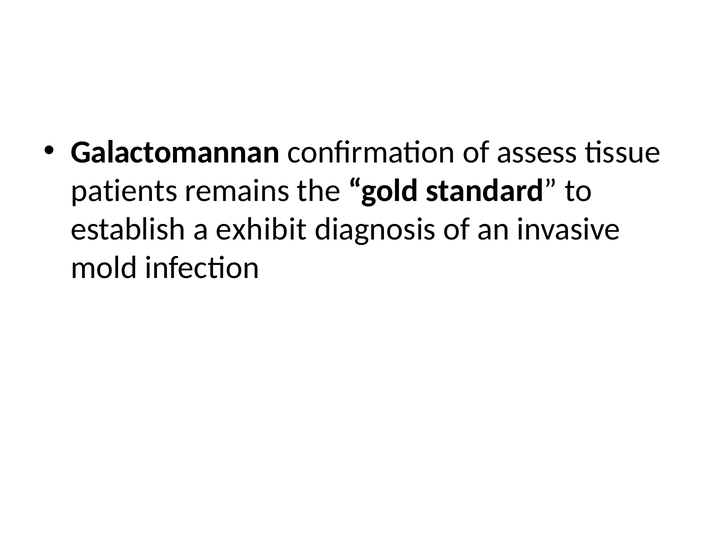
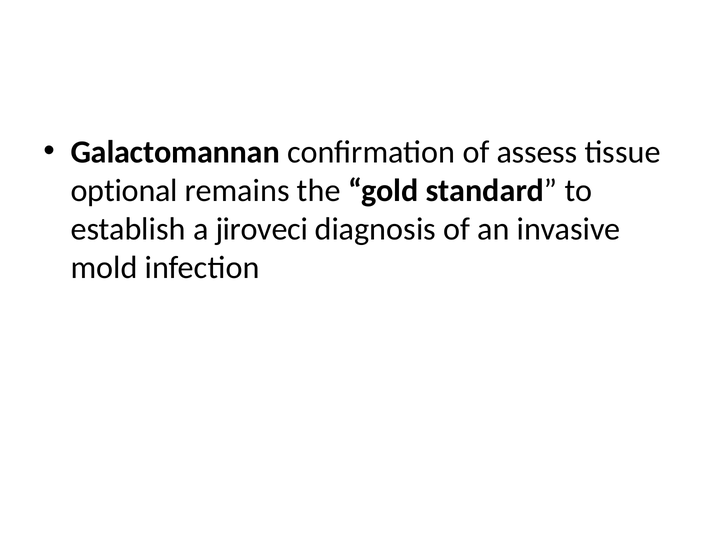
patients: patients -> optional
exhibit: exhibit -> jiroveci
